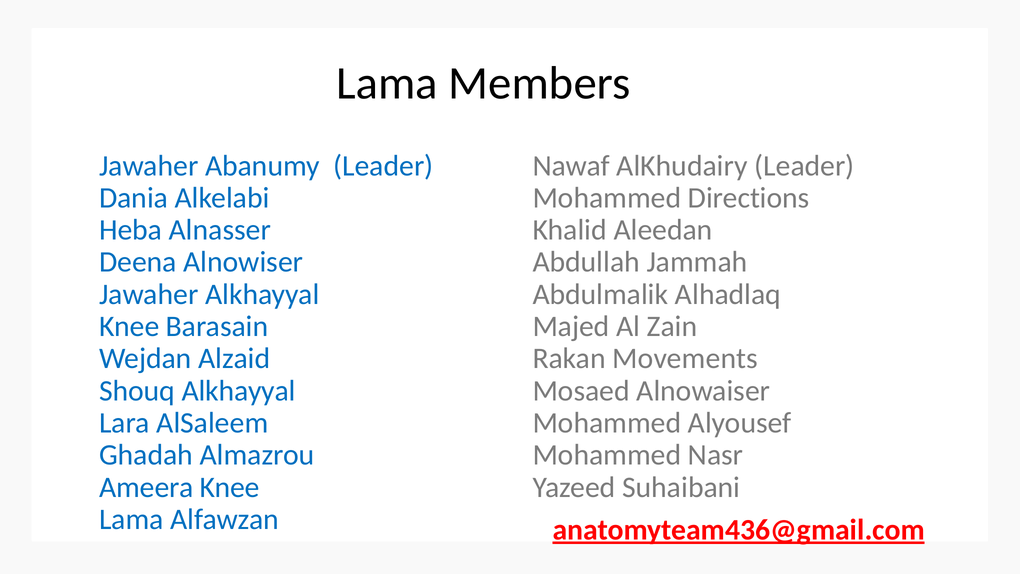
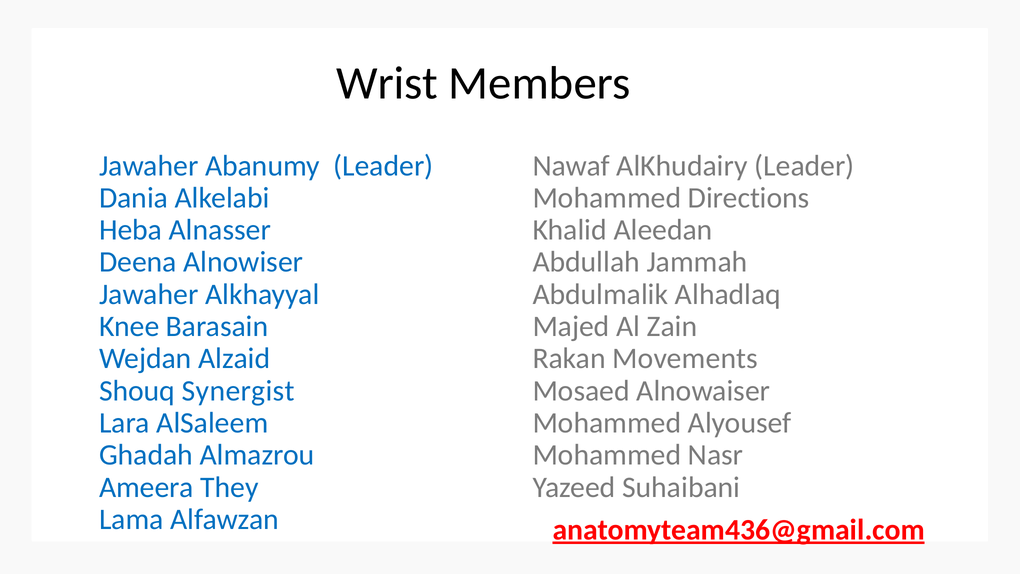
Lama at (387, 83): Lama -> Wrist
Shouq Alkhayyal: Alkhayyal -> Synergist
Ameera Knee: Knee -> They
